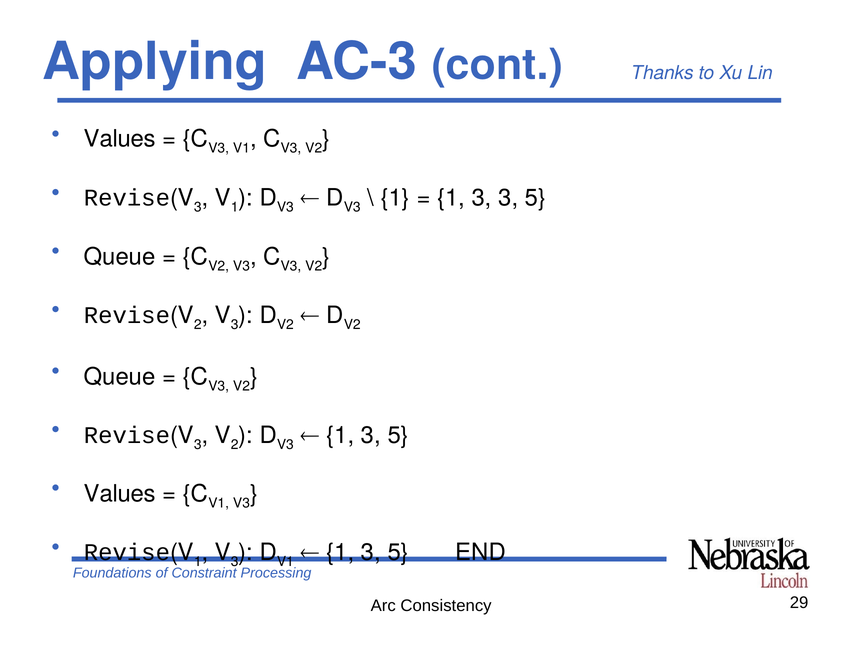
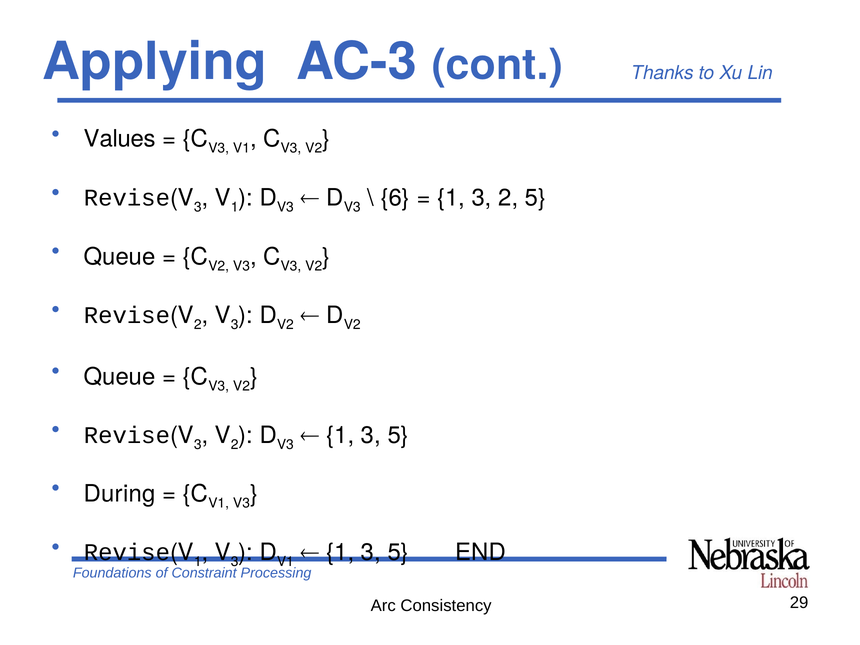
1 at (395, 198): 1 -> 6
3 3: 3 -> 2
Values at (120, 494): Values -> During
